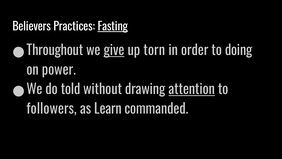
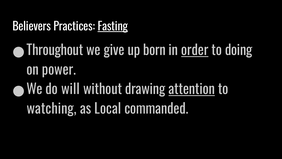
give underline: present -> none
torn: torn -> born
order underline: none -> present
told: told -> will
followers: followers -> watching
Learn: Learn -> Local
